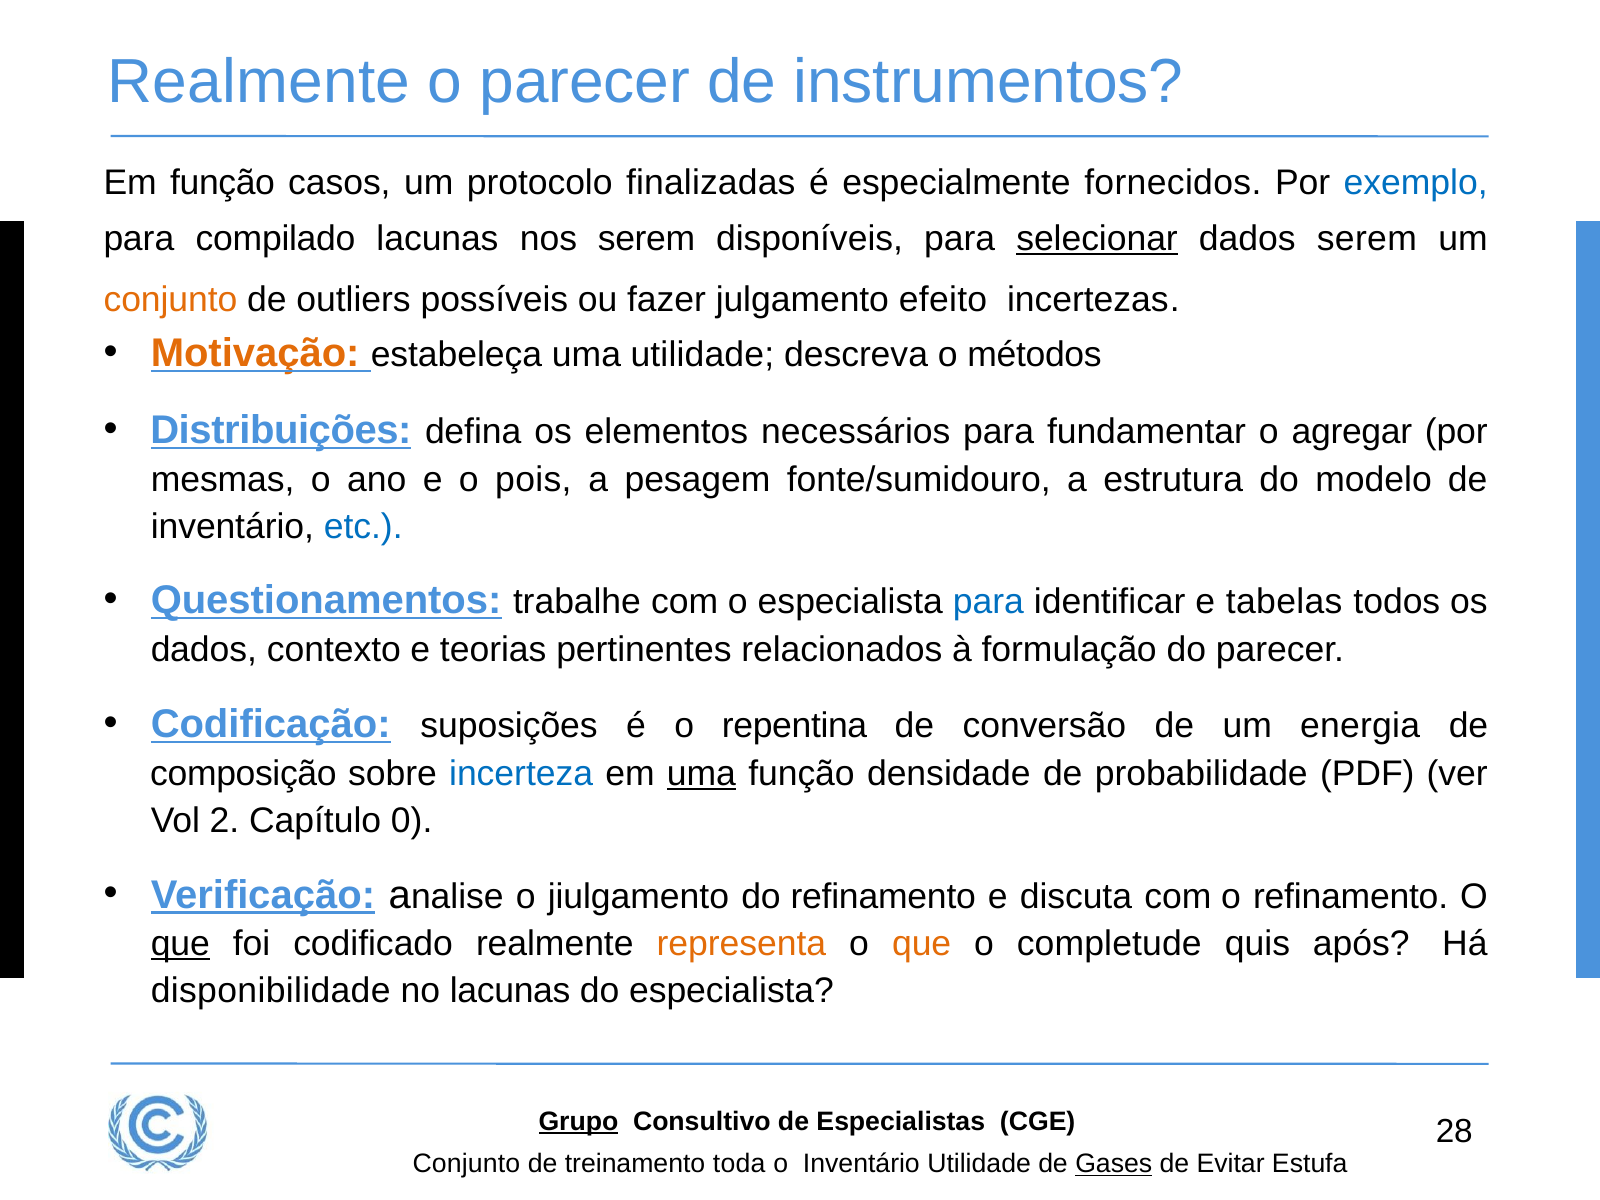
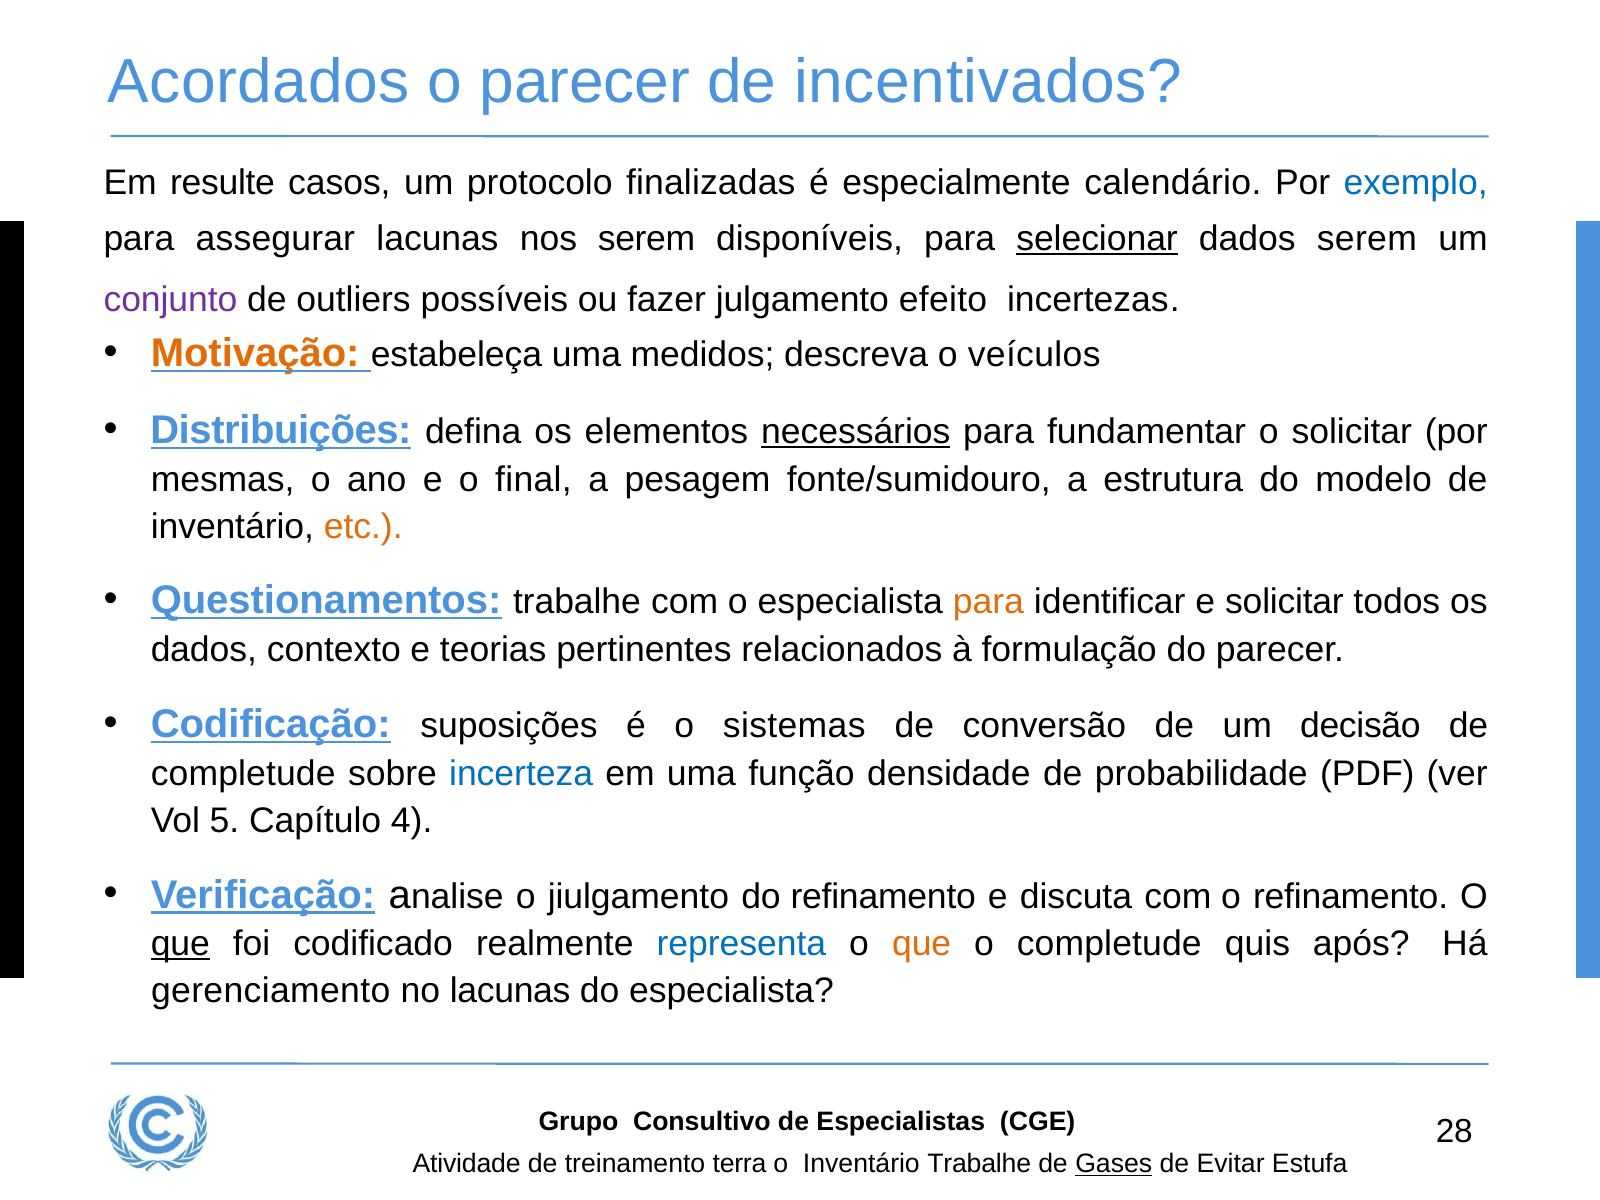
Realmente at (259, 82): Realmente -> Acordados
instrumentos: instrumentos -> incentivados
Em função: função -> resulte
fornecidos: fornecidos -> calendário
compilado: compilado -> assegurar
conjunto at (170, 300) colour: orange -> purple
uma utilidade: utilidade -> medidos
métodos: métodos -> veículos
necessários underline: none -> present
o agregar: agregar -> solicitar
pois: pois -> final
etc colour: blue -> orange
para at (988, 602) colour: blue -> orange
e tabelas: tabelas -> solicitar
repentina: repentina -> sistemas
energia: energia -> decisão
composição at (243, 774): composição -> completude
uma at (701, 774) underline: present -> none
2: 2 -> 5
0: 0 -> 4
representa colour: orange -> blue
disponibilidade: disponibilidade -> gerenciamento
Grupo underline: present -> none
Conjunto at (466, 1164): Conjunto -> Atividade
toda: toda -> terra
Inventário Utilidade: Utilidade -> Trabalhe
